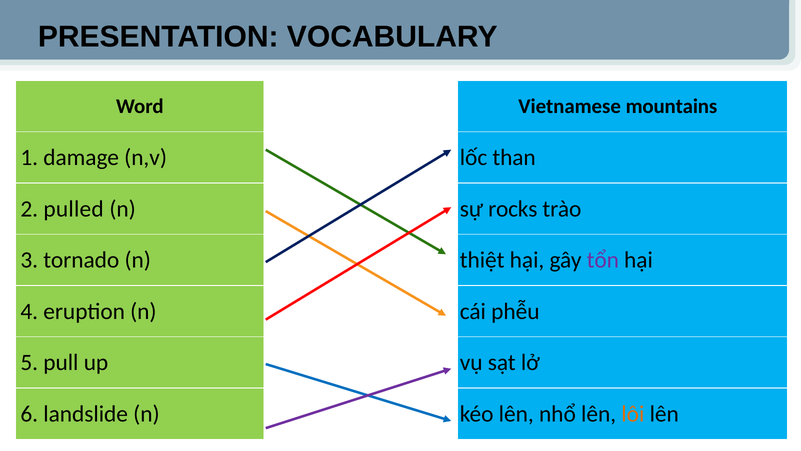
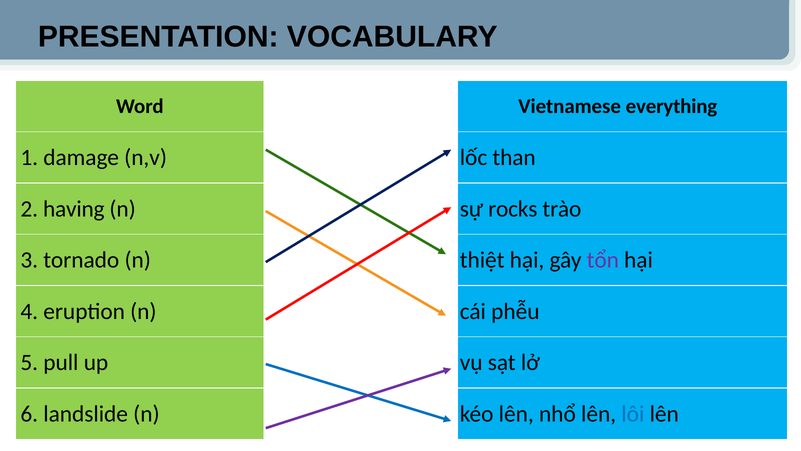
mountains: mountains -> everything
pulled: pulled -> having
lôi colour: orange -> blue
